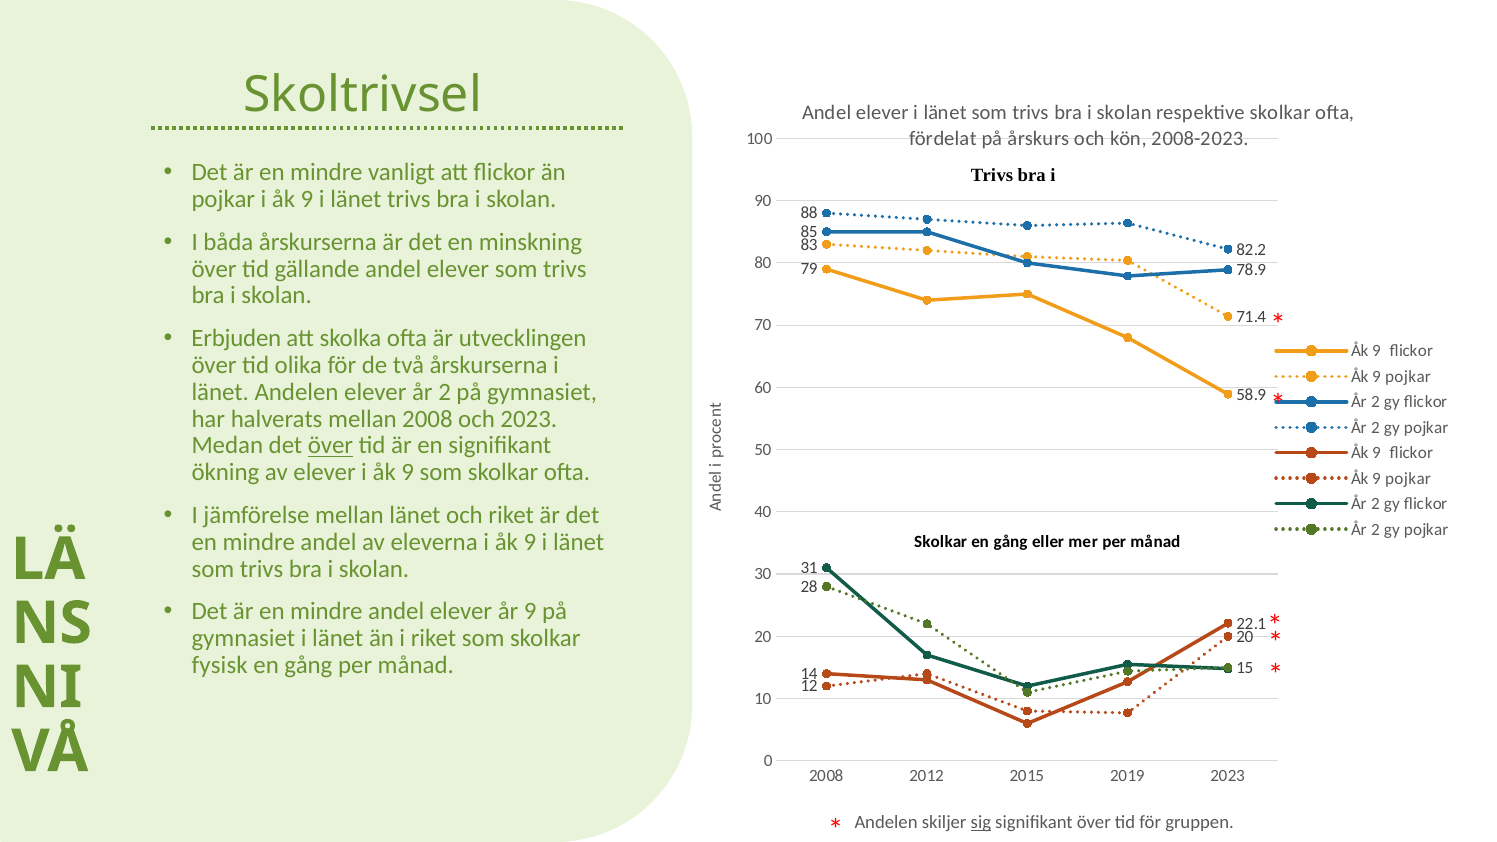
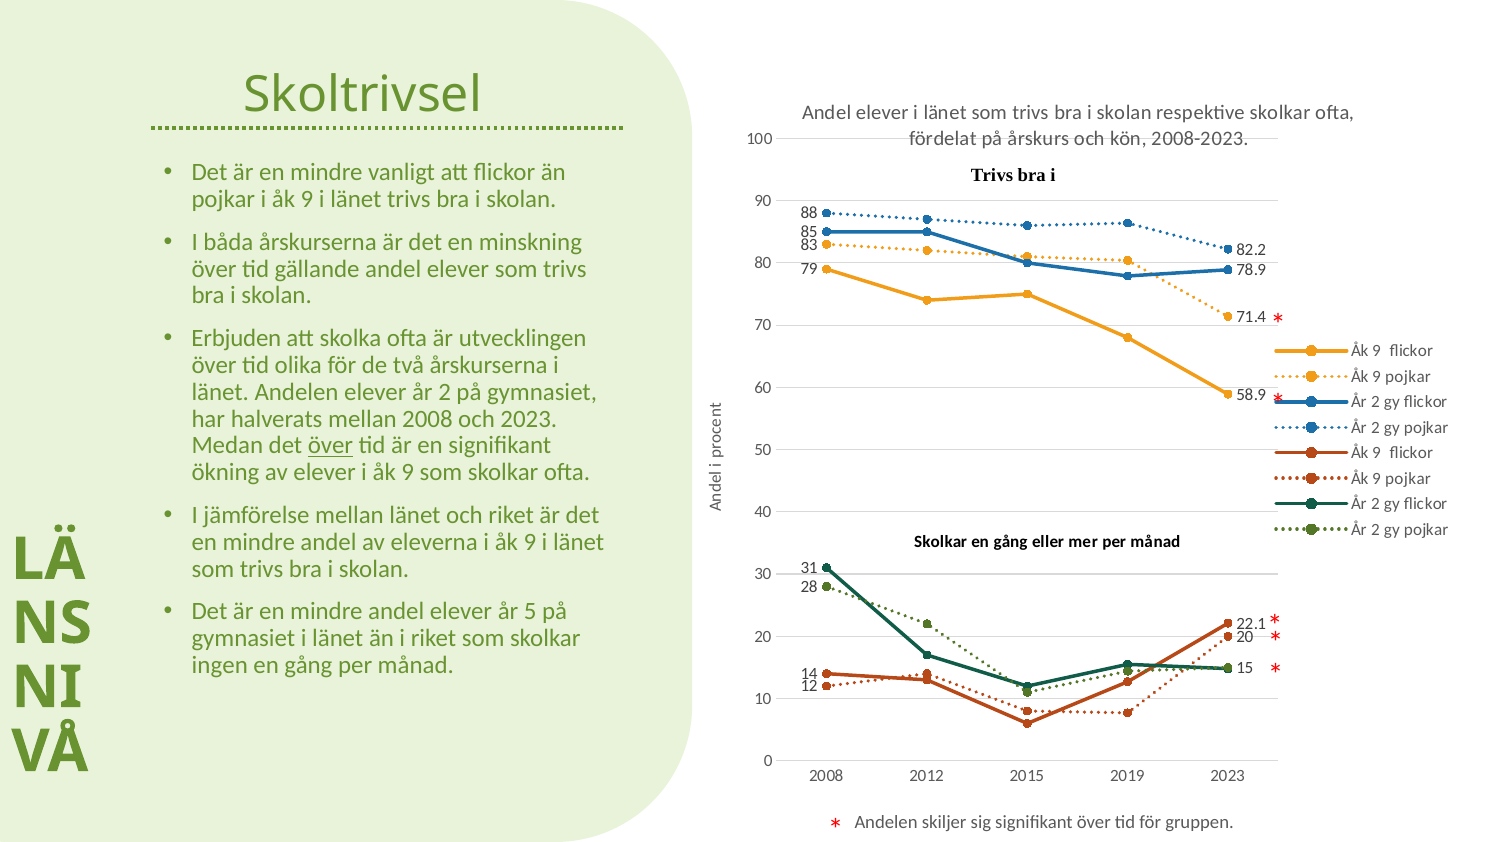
år 9: 9 -> 5
fysisk: fysisk -> ingen
sig underline: present -> none
